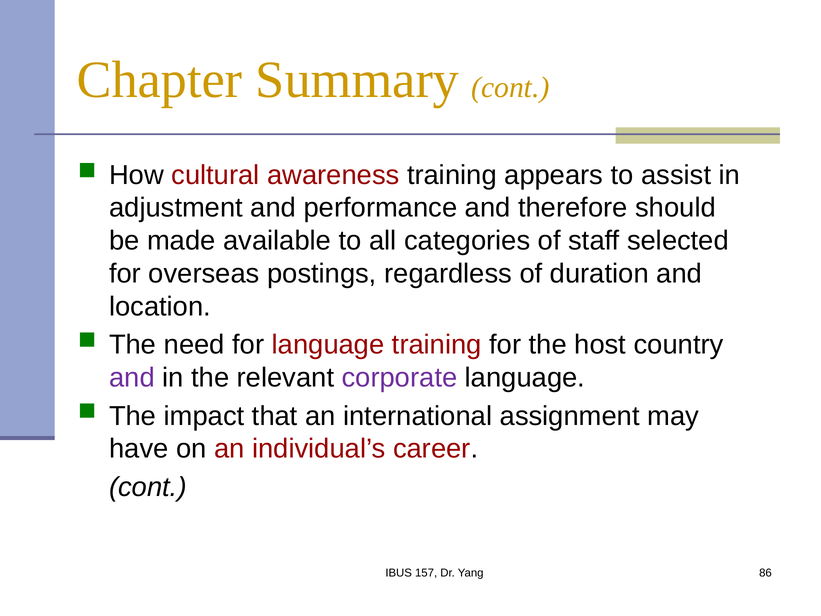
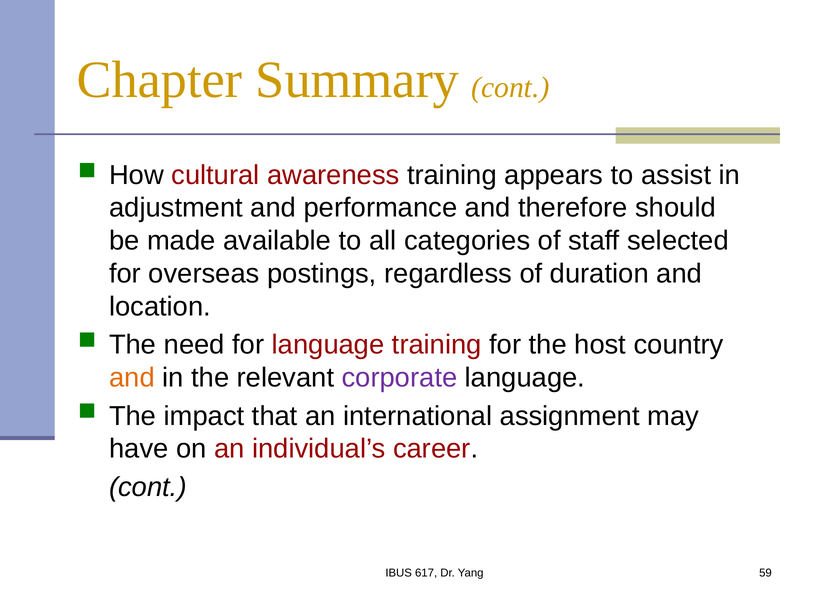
and at (132, 378) colour: purple -> orange
157: 157 -> 617
86: 86 -> 59
